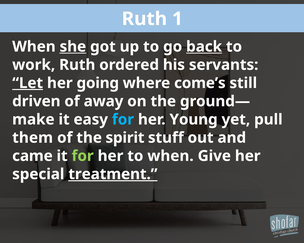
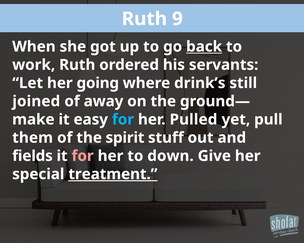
1: 1 -> 9
she underline: present -> none
Let underline: present -> none
come’s: come’s -> drink’s
driven: driven -> joined
Young: Young -> Pulled
came: came -> fields
for at (83, 156) colour: light green -> pink
to when: when -> down
